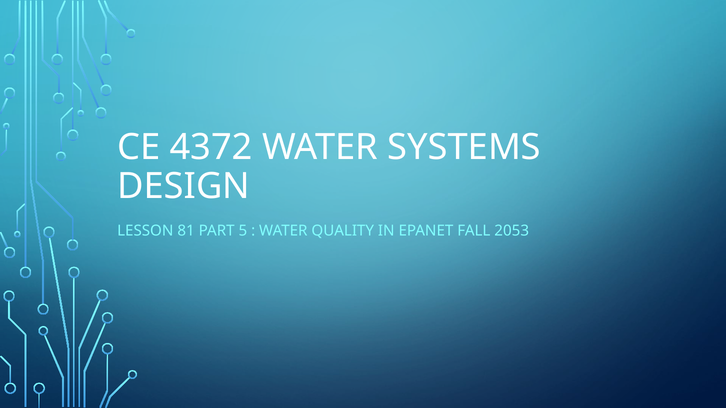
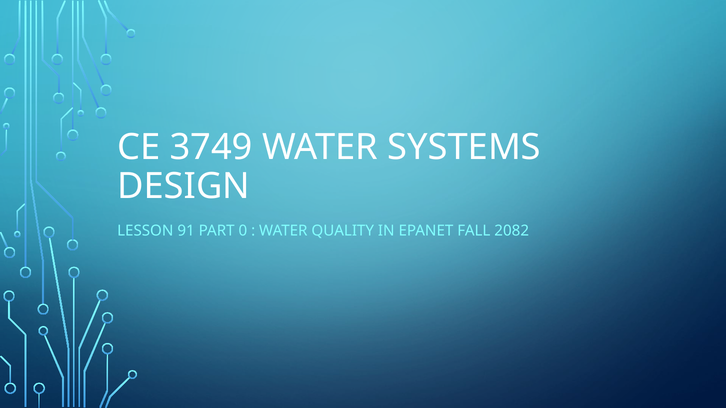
4372: 4372 -> 3749
81: 81 -> 91
5: 5 -> 0
2053: 2053 -> 2082
